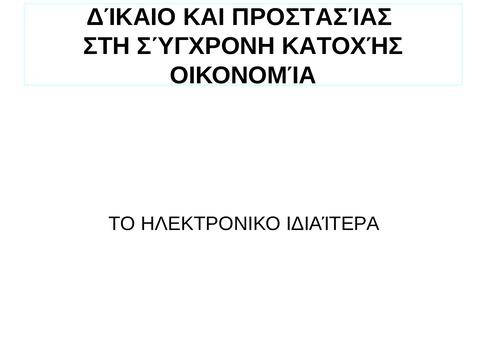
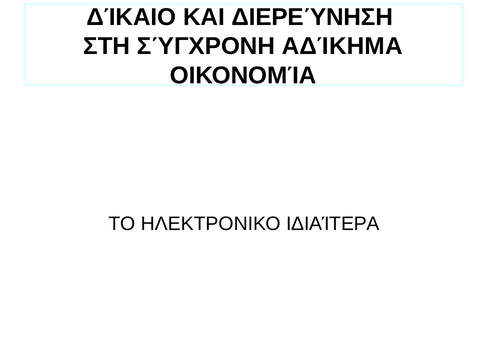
ΠΡΟΣΤΑΣΊΑΣ: ΠΡΟΣΤΑΣΊΑΣ -> ΔΙΕΡΕΎΝΗΣΗ
ΚΑΤΟΧΉΣ: ΚΑΤΟΧΉΣ -> ΑΔΊΚΗΜΑ
